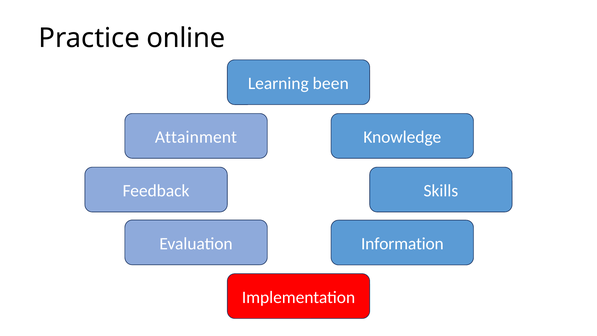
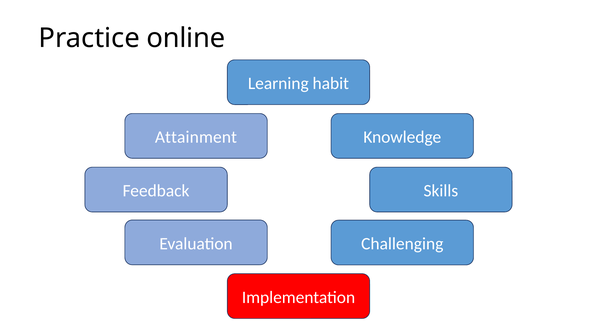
been: been -> habit
Information: Information -> Challenging
